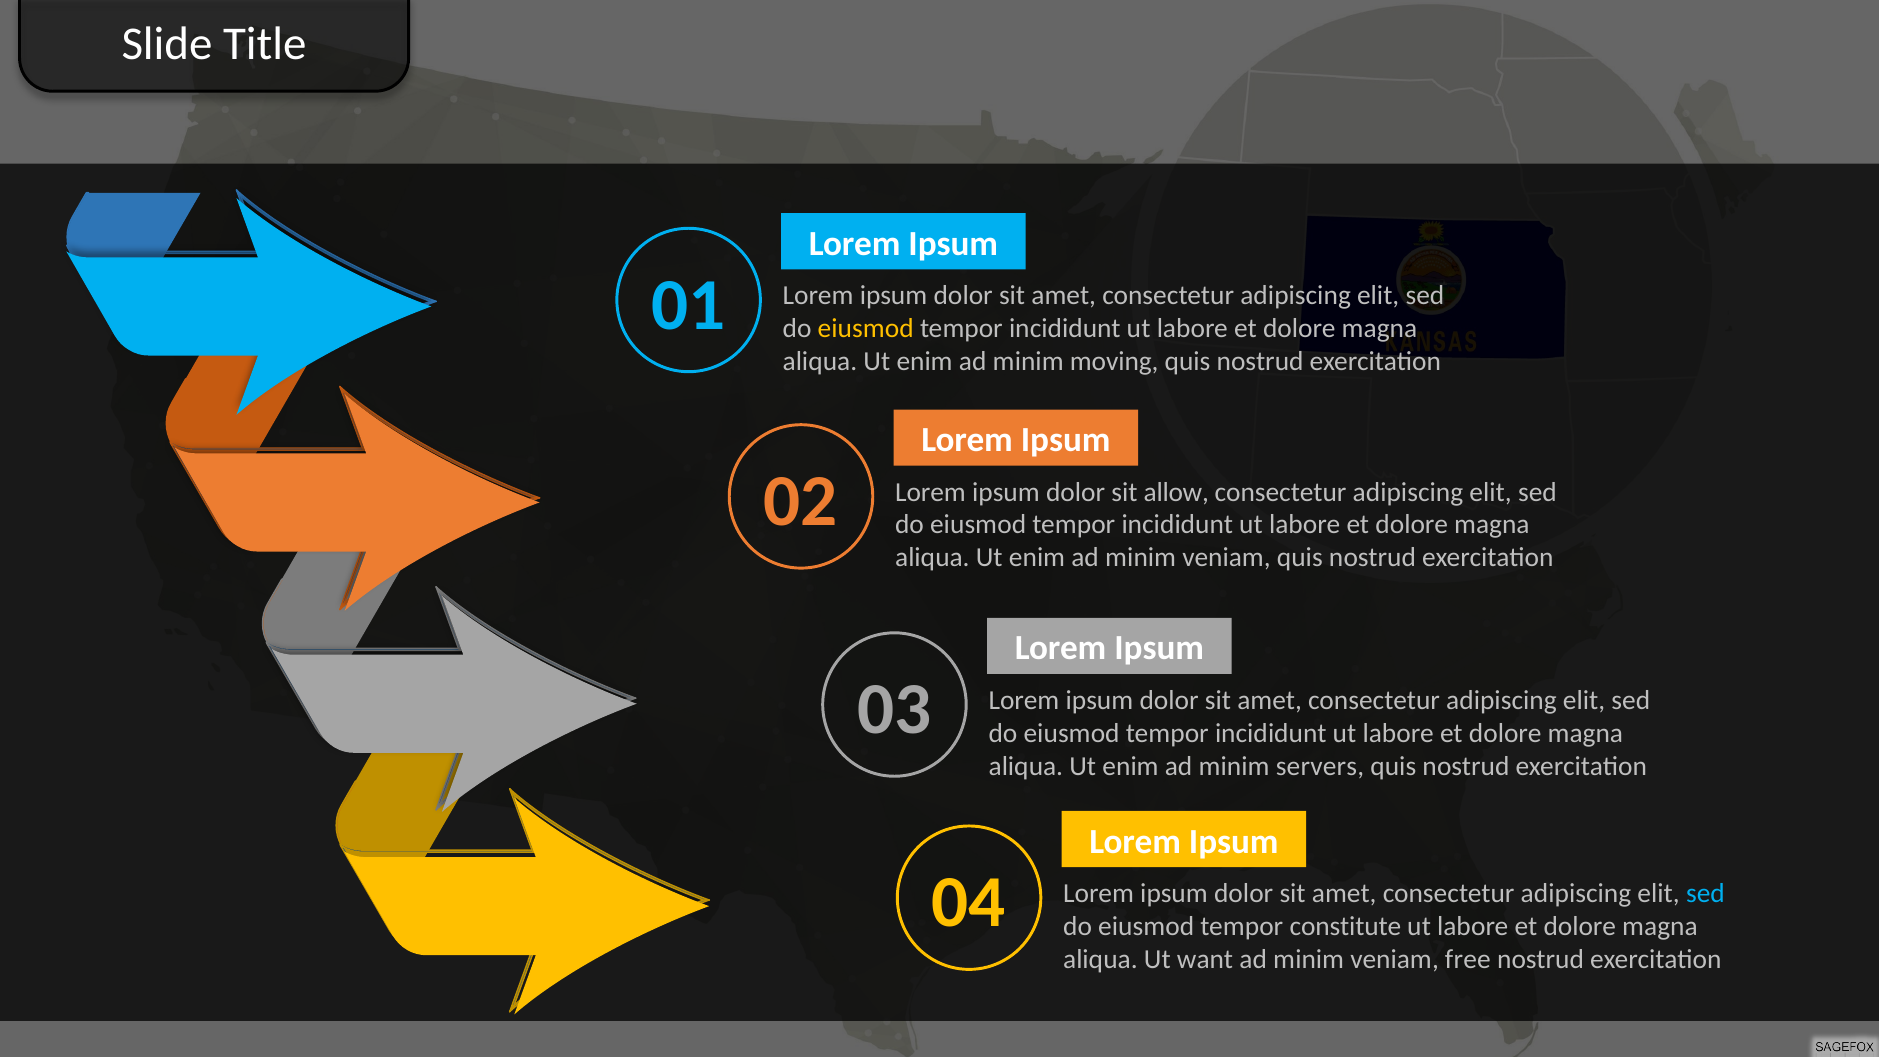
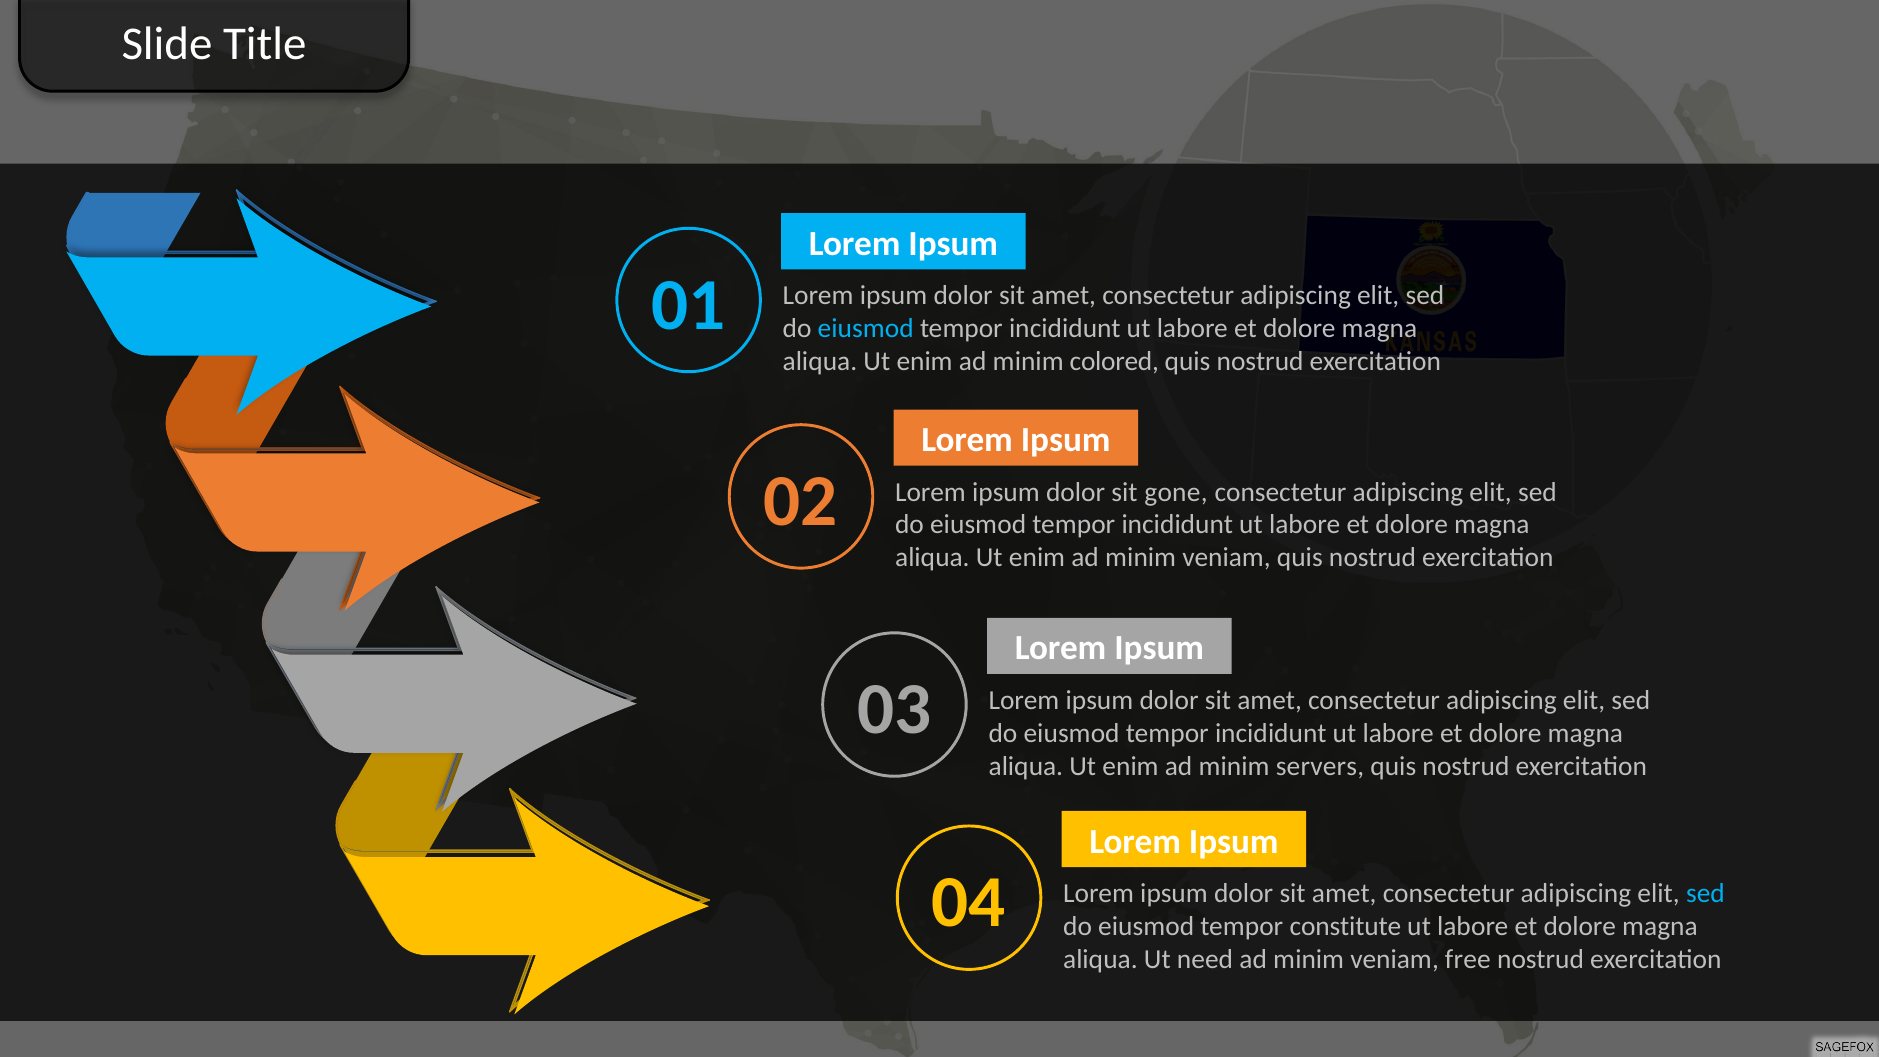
eiusmod at (866, 329) colour: yellow -> light blue
moving: moving -> colored
allow: allow -> gone
want: want -> need
